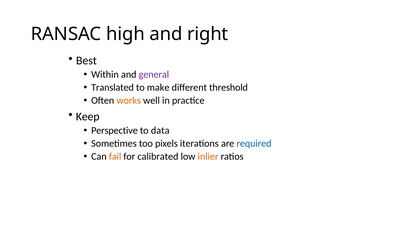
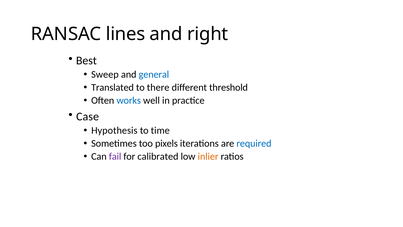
high: high -> lines
Within: Within -> Sweep
general colour: purple -> blue
make: make -> there
works colour: orange -> blue
Keep: Keep -> Case
Perspective: Perspective -> Hypothesis
data: data -> time
fail colour: orange -> purple
